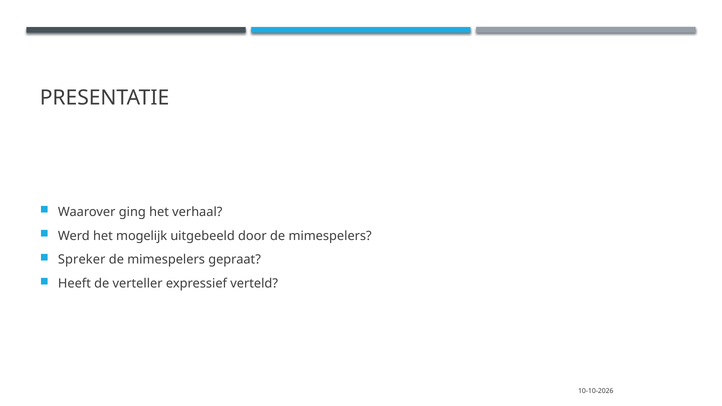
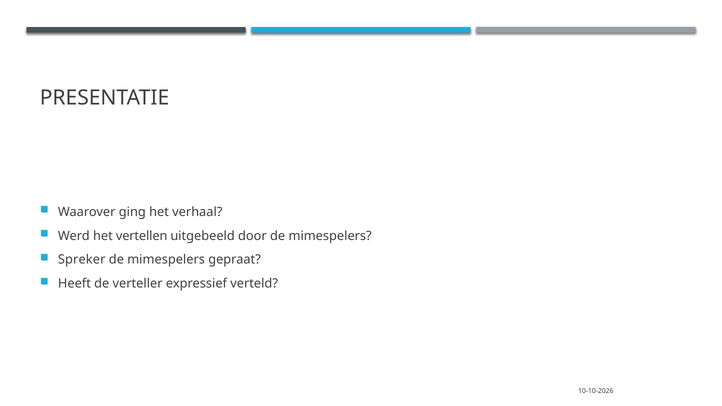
mogelijk: mogelijk -> vertellen
